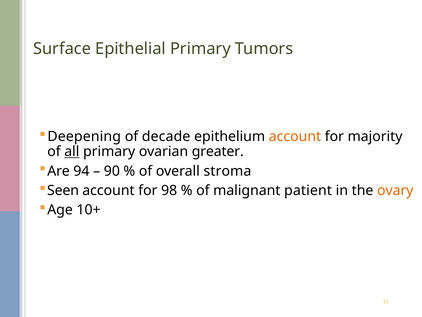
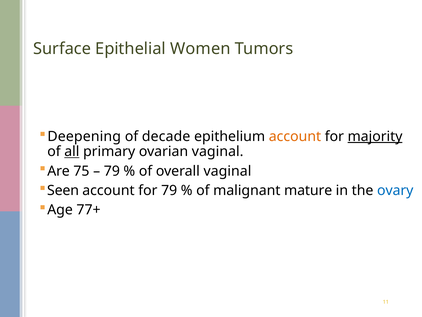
Epithelial Primary: Primary -> Women
majority underline: none -> present
ovarian greater: greater -> vaginal
94: 94 -> 75
90 at (112, 171): 90 -> 79
overall stroma: stroma -> vaginal
for 98: 98 -> 79
patient: patient -> mature
ovary colour: orange -> blue
10+: 10+ -> 77+
